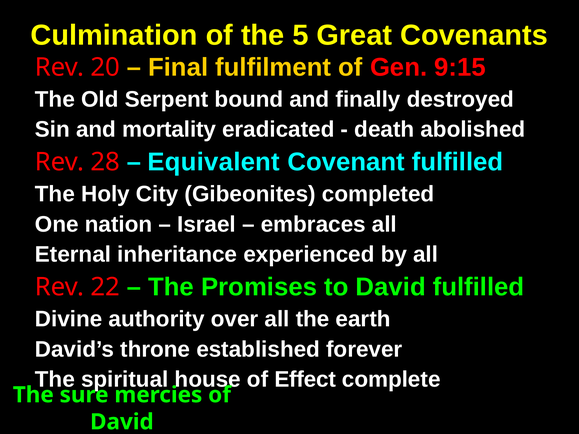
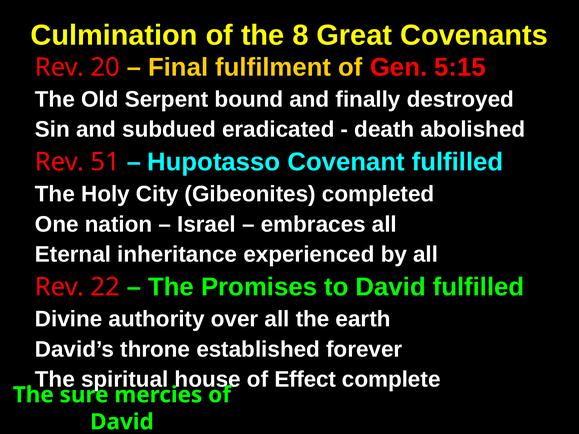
5: 5 -> 8
9:15: 9:15 -> 5:15
mortality: mortality -> subdued
28: 28 -> 51
Equivalent: Equivalent -> Hupotasso
